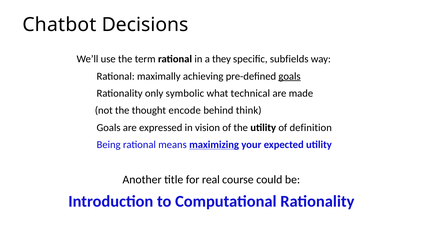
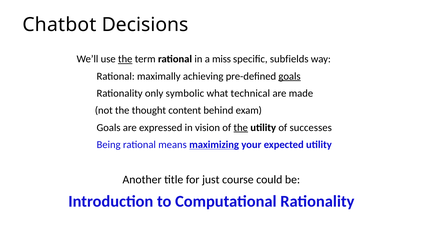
the at (125, 59) underline: none -> present
they: they -> miss
encode: encode -> content
think: think -> exam
the at (241, 127) underline: none -> present
definition: definition -> successes
real: real -> just
